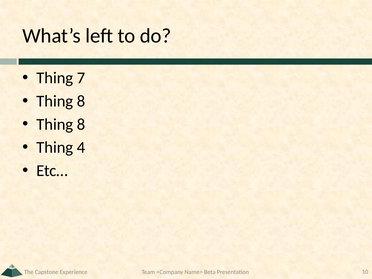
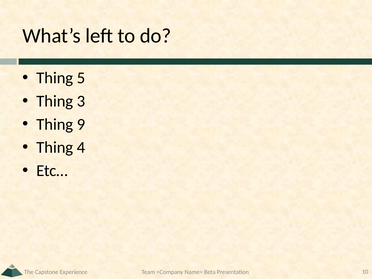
7: 7 -> 5
8 at (81, 101): 8 -> 3
8 at (81, 124): 8 -> 9
